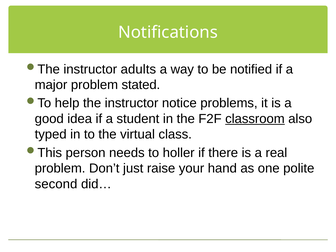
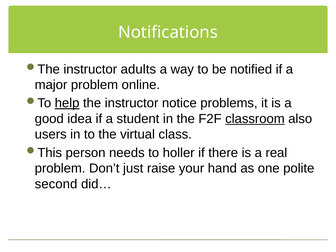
stated: stated -> online
help underline: none -> present
typed: typed -> users
